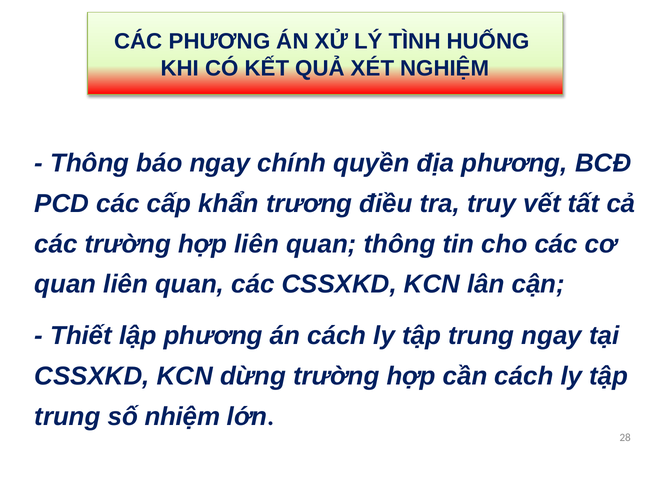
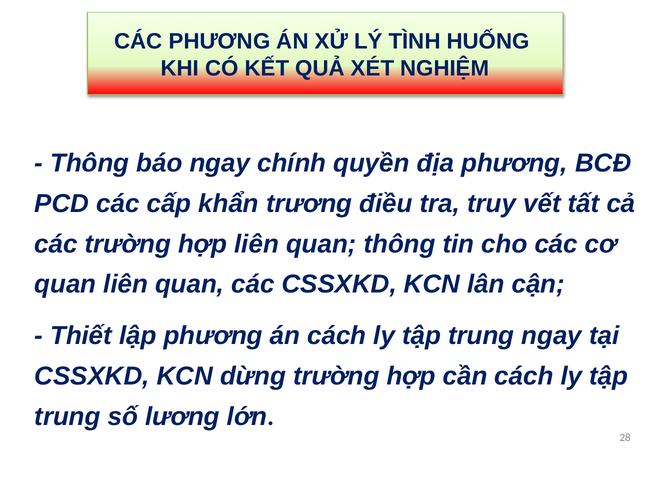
nhiệm: nhiệm -> lương
